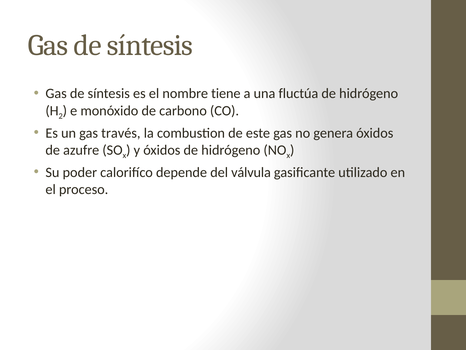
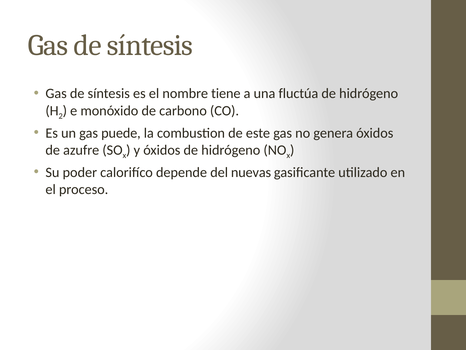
través: través -> puede
válvula: válvula -> nuevas
